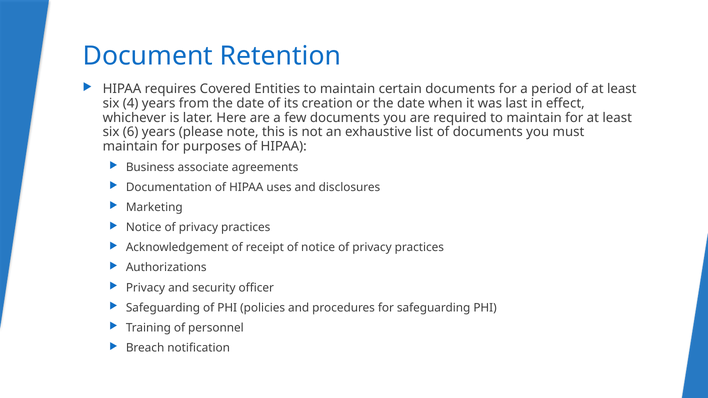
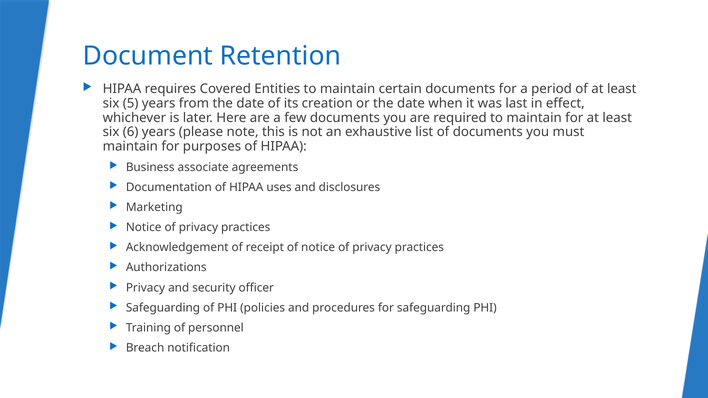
4: 4 -> 5
